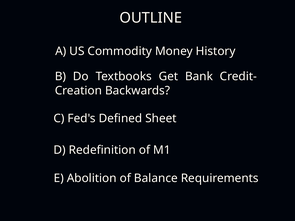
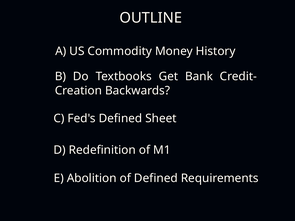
of Balance: Balance -> Defined
